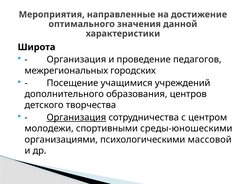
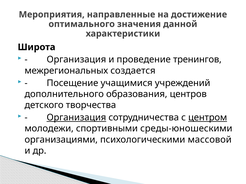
педагогов: педагогов -> тренингов
городских: городских -> создается
центром underline: none -> present
